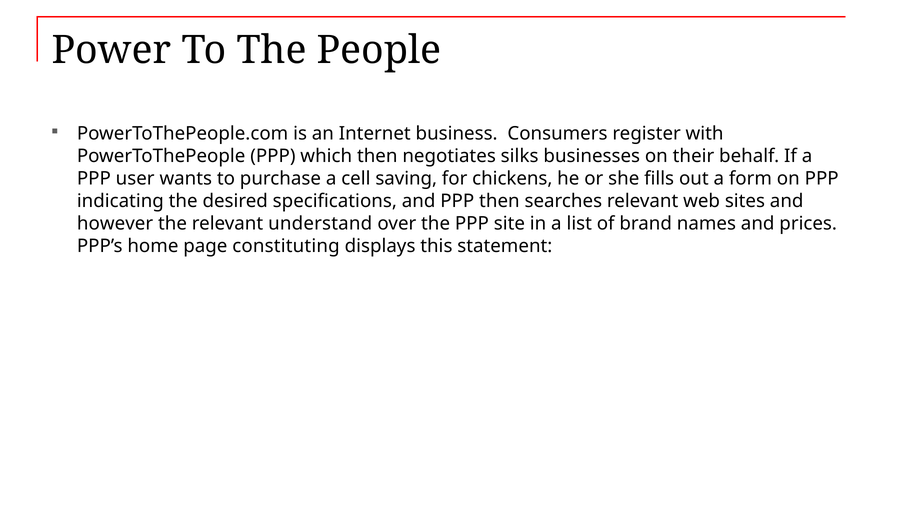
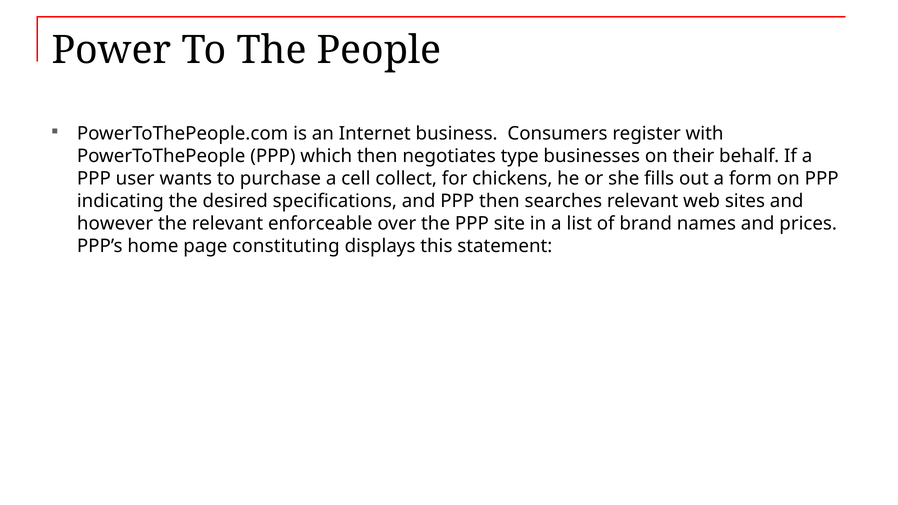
silks: silks -> type
saving: saving -> collect
understand: understand -> enforceable
